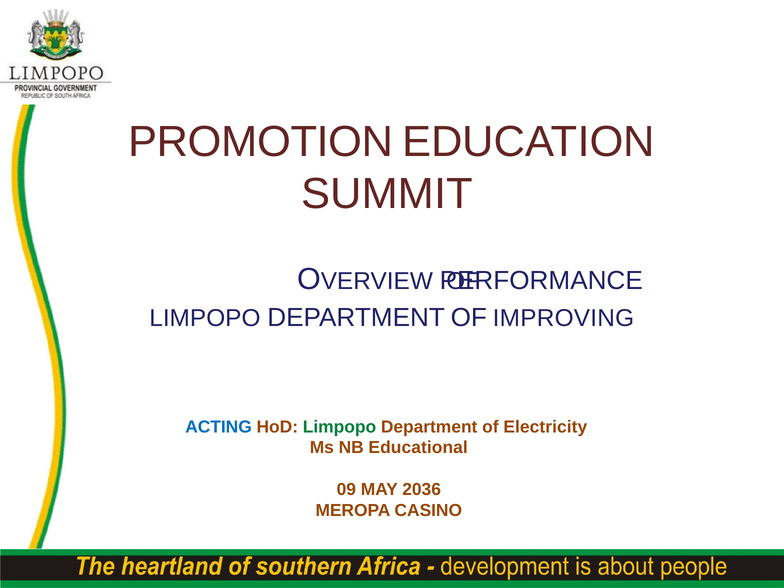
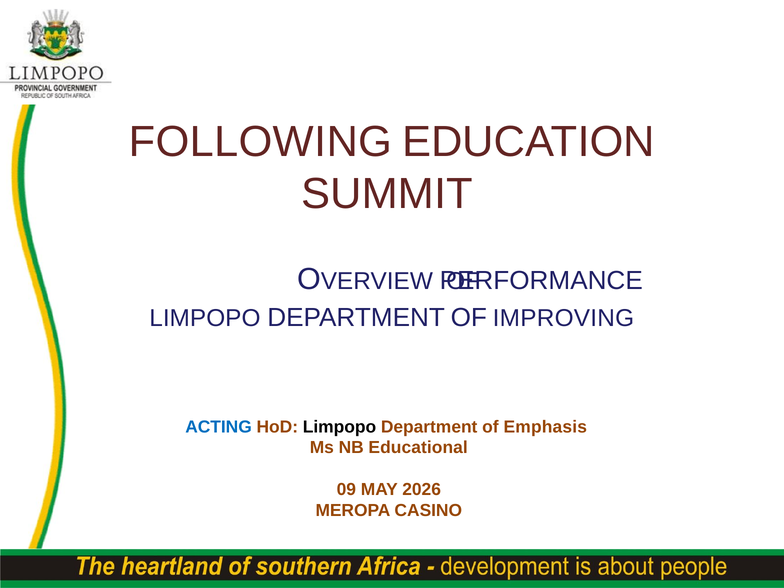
PROMOTION: PROMOTION -> FOLLOWING
Limpopo at (339, 427) colour: green -> black
Electricity: Electricity -> Emphasis
2036: 2036 -> 2026
